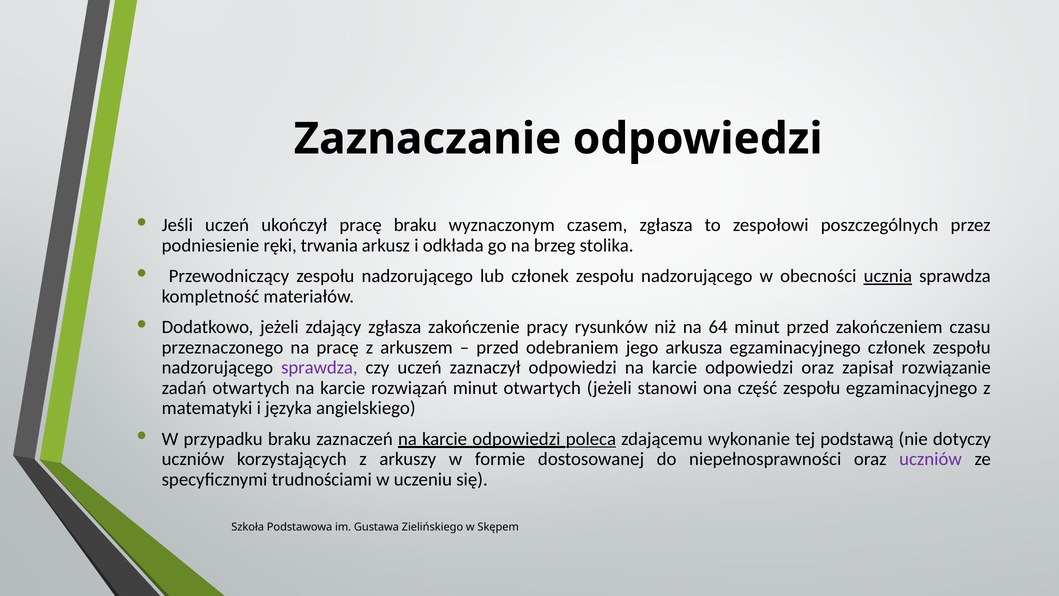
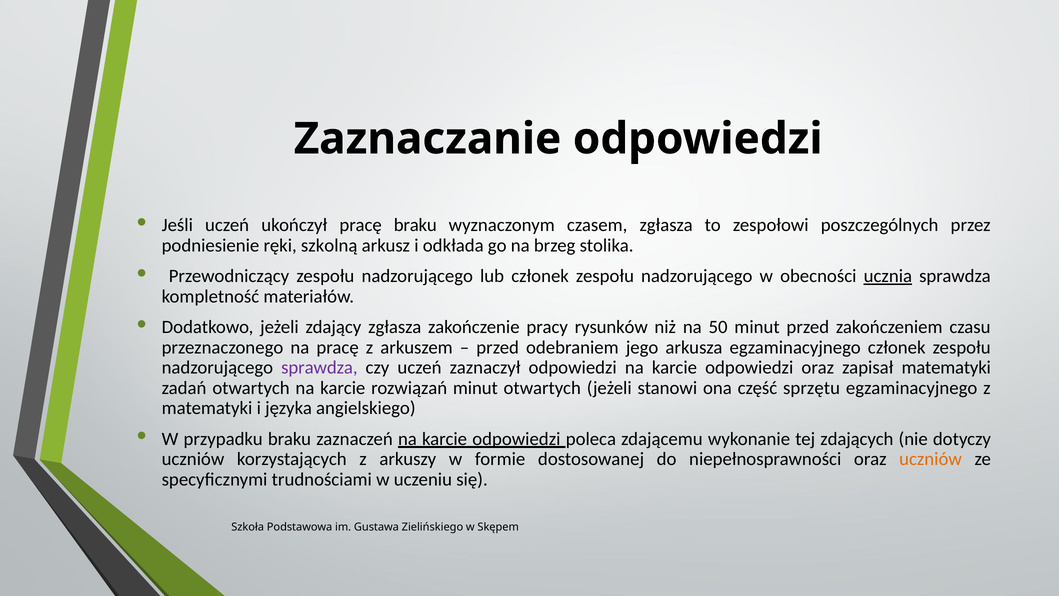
trwania: trwania -> szkolną
64: 64 -> 50
zapisał rozwiązanie: rozwiązanie -> matematyki
część zespołu: zespołu -> sprzętu
poleca underline: present -> none
podstawą: podstawą -> zdających
uczniów at (930, 459) colour: purple -> orange
